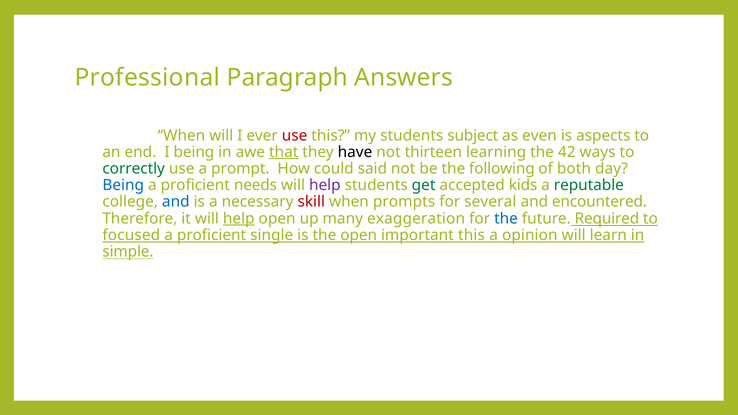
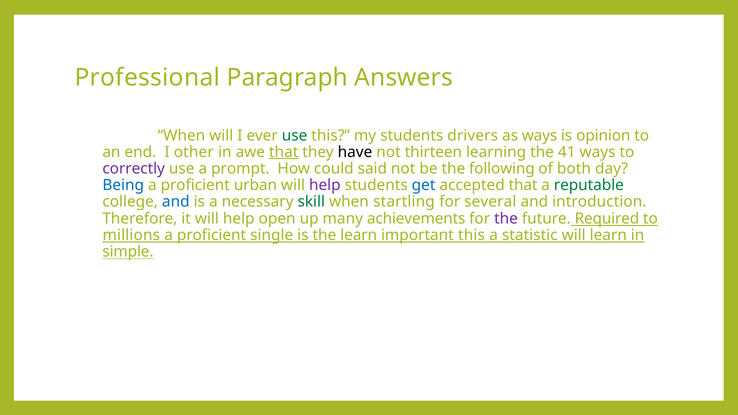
use at (295, 136) colour: red -> green
subject: subject -> drivers
as even: even -> ways
aspects: aspects -> opinion
I being: being -> other
42: 42 -> 41
correctly colour: green -> purple
needs: needs -> urban
get colour: green -> blue
accepted kids: kids -> that
skill colour: red -> green
prompts: prompts -> startling
encountered: encountered -> introduction
help at (239, 219) underline: present -> none
exaggeration: exaggeration -> achievements
the at (506, 219) colour: blue -> purple
focused: focused -> millions
the open: open -> learn
opinion: opinion -> statistic
